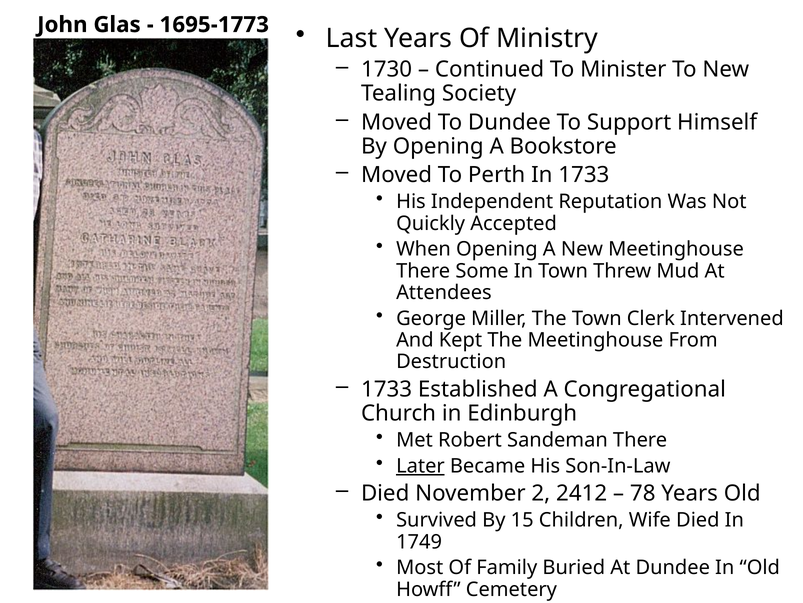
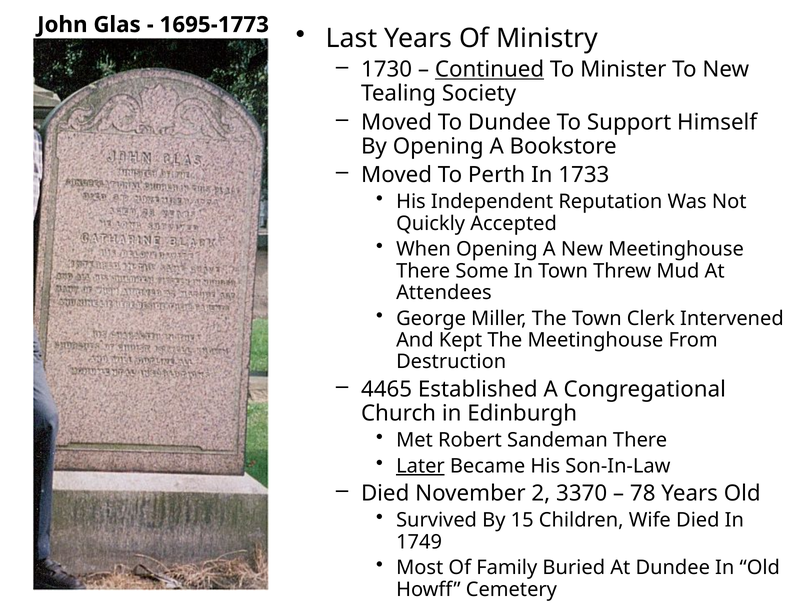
Continued underline: none -> present
1733 at (387, 389): 1733 -> 4465
2412: 2412 -> 3370
